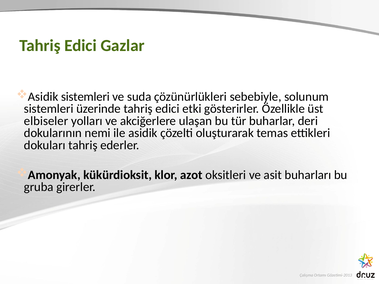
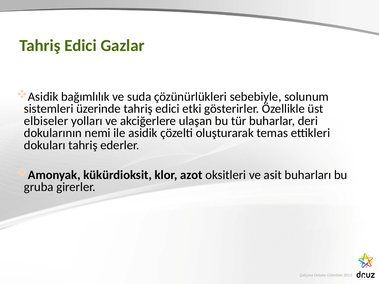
Asidik sistemleri: sistemleri -> bağımlılık
